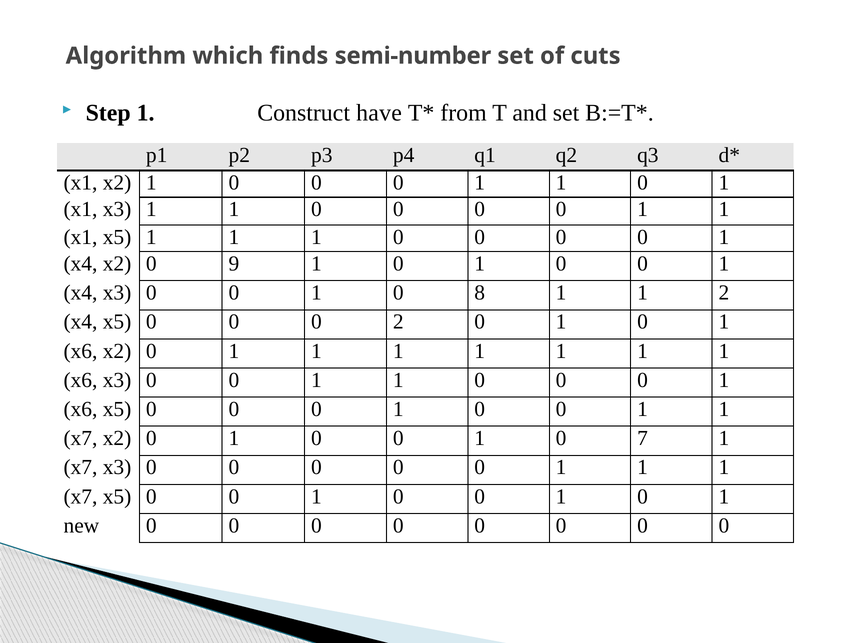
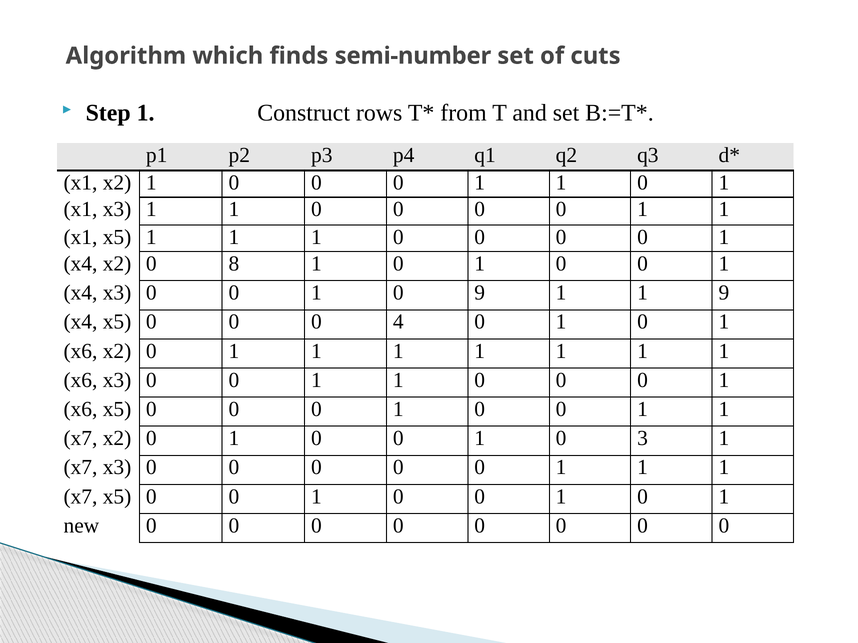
have: have -> rows
9: 9 -> 8
0 8: 8 -> 9
1 2: 2 -> 9
0 2: 2 -> 4
7: 7 -> 3
